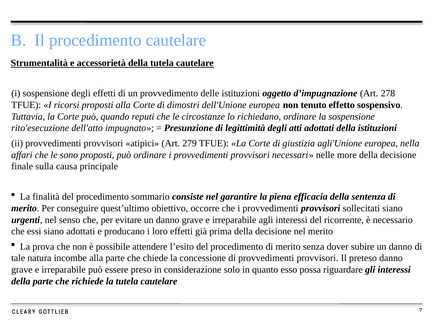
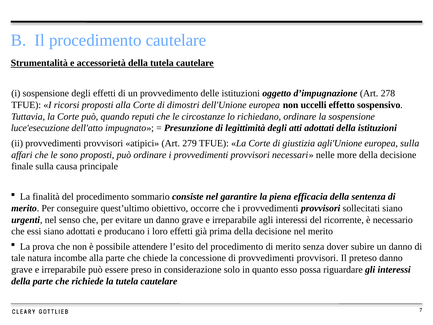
tenuto: tenuto -> uccelli
rito'esecuzione: rito'esecuzione -> luce'esecuzione
nella: nella -> sulla
